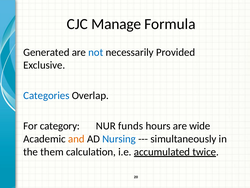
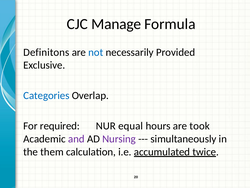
Generated: Generated -> Definitons
category: category -> required
funds: funds -> equal
wide: wide -> took
and colour: orange -> purple
Nursing colour: blue -> purple
